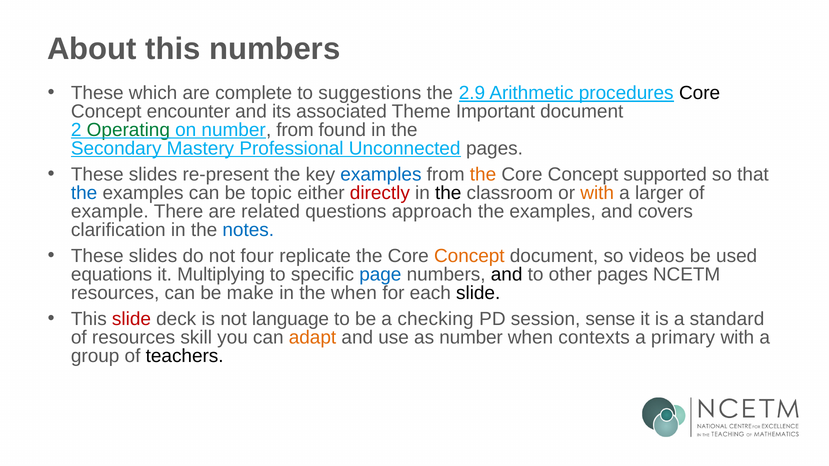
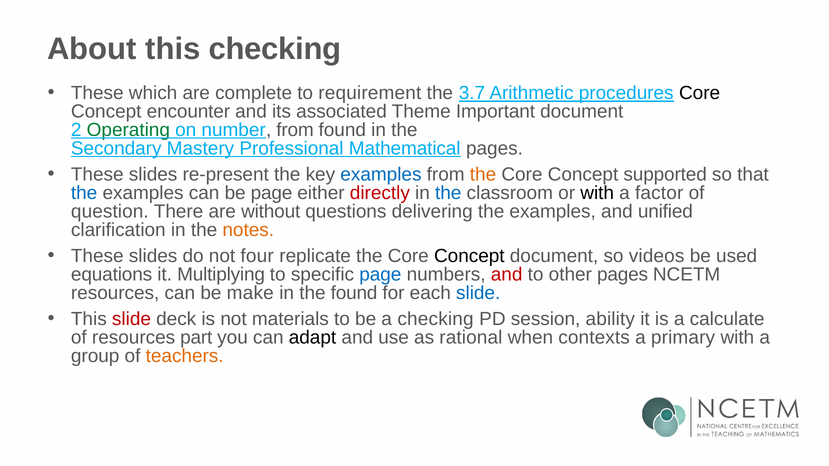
this numbers: numbers -> checking
suggestions: suggestions -> requirement
2.9: 2.9 -> 3.7
Unconnected: Unconnected -> Mathematical
be topic: topic -> page
the at (448, 193) colour: black -> blue
with at (597, 193) colour: orange -> black
larger: larger -> factor
example: example -> question
related: related -> without
approach: approach -> delivering
covers: covers -> unified
notes colour: blue -> orange
Concept at (469, 256) colour: orange -> black
and at (507, 275) colour: black -> red
the when: when -> found
slide at (478, 293) colour: black -> blue
language: language -> materials
sense: sense -> ability
standard: standard -> calculate
skill: skill -> part
adapt colour: orange -> black
as number: number -> rational
teachers colour: black -> orange
